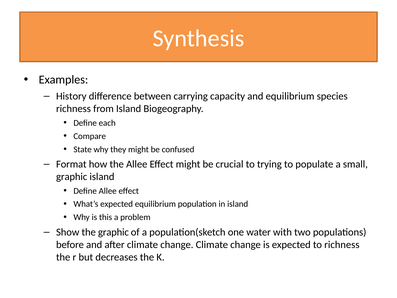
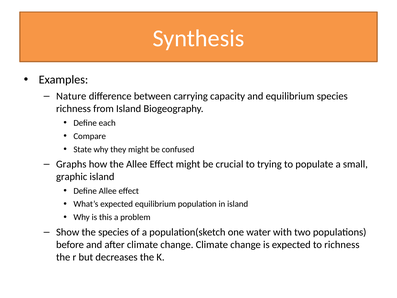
History: History -> Nature
Format: Format -> Graphs
the graphic: graphic -> species
